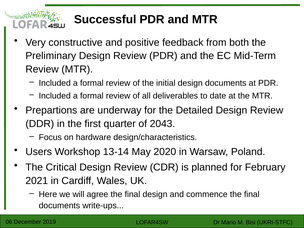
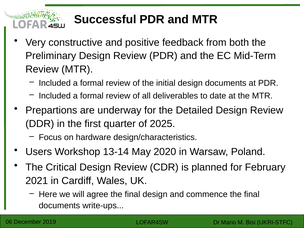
2043: 2043 -> 2025
